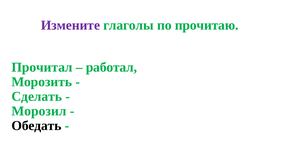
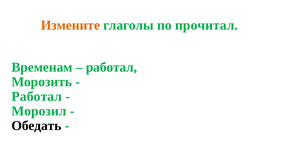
Измените colour: purple -> orange
прочитаю: прочитаю -> прочитал
Прочитал: Прочитал -> Временам
Сделать at (37, 96): Сделать -> Работал
